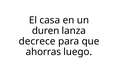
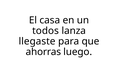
duren: duren -> todos
decrece: decrece -> llegaste
